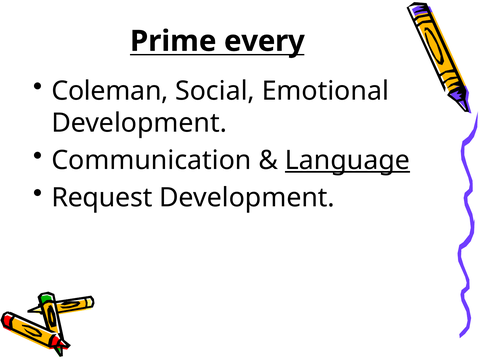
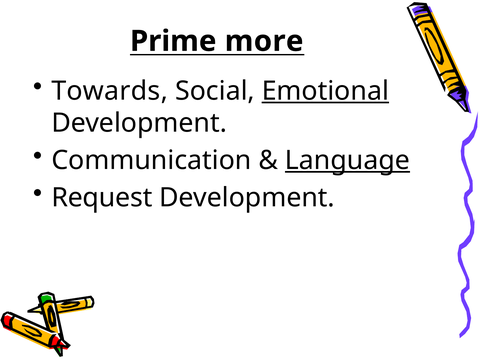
every: every -> more
Coleman: Coleman -> Towards
Emotional underline: none -> present
